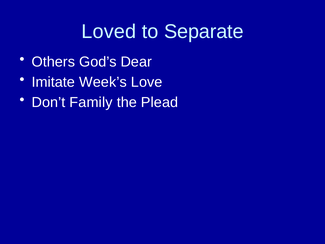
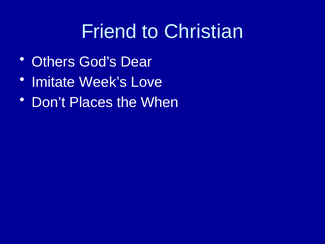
Loved: Loved -> Friend
Separate: Separate -> Christian
Family: Family -> Places
Plead: Plead -> When
